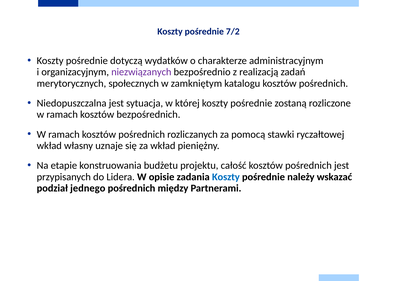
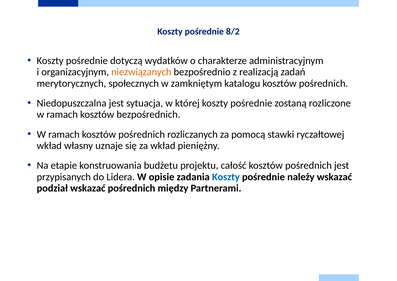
7/2: 7/2 -> 8/2
niezwiązanych colour: purple -> orange
podział jednego: jednego -> wskazać
